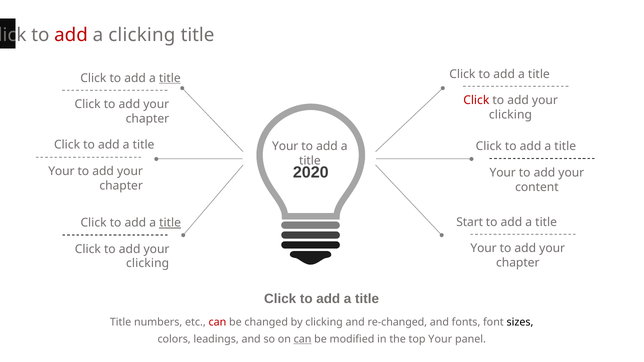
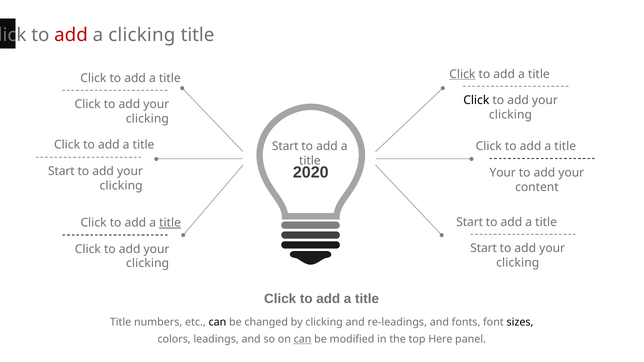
Click at (462, 74) underline: none -> present
title at (170, 78) underline: present -> none
Click at (476, 100) colour: red -> black
chapter at (147, 119): chapter -> clicking
Your at (285, 146): Your -> Start
Your at (61, 171): Your -> Start
chapter at (121, 186): chapter -> clicking
Your at (484, 249): Your -> Start
chapter at (518, 263): chapter -> clicking
can at (217, 323) colour: red -> black
re-changed: re-changed -> re-leadings
top Your: Your -> Here
